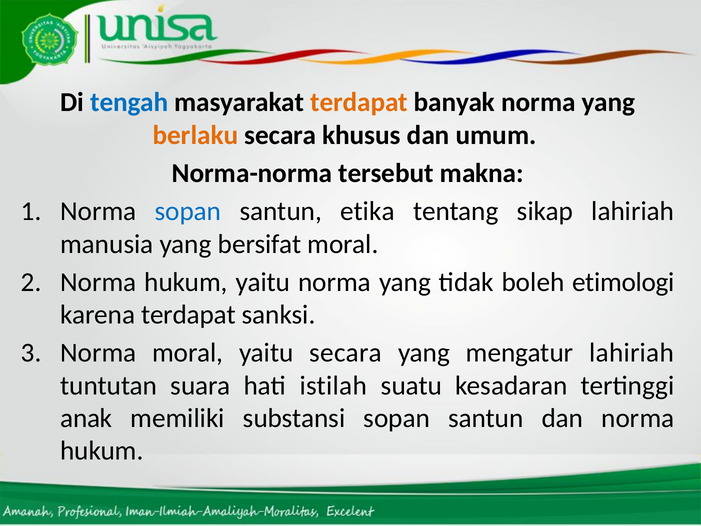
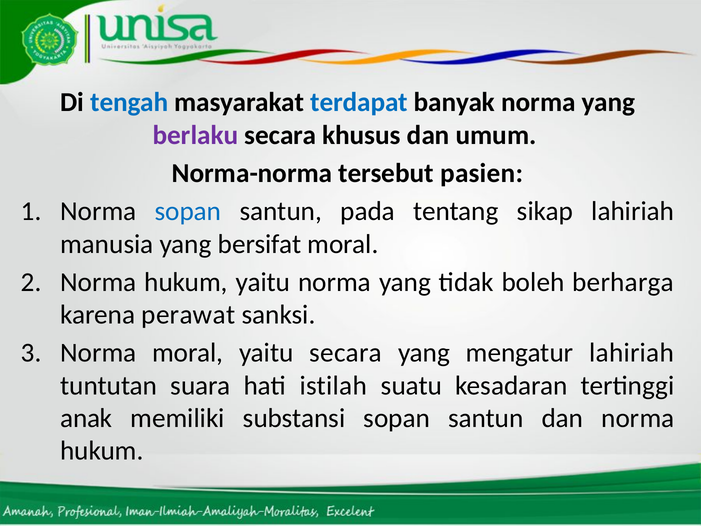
terdapat at (359, 102) colour: orange -> blue
berlaku colour: orange -> purple
makna: makna -> pasien
etika: etika -> pada
etimologi: etimologi -> berharga
karena terdapat: terdapat -> perawat
